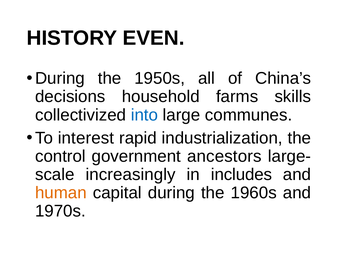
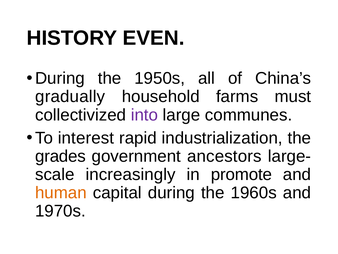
decisions: decisions -> gradually
skills: skills -> must
into colour: blue -> purple
control: control -> grades
includes: includes -> promote
